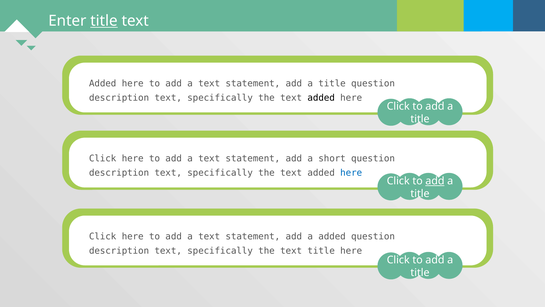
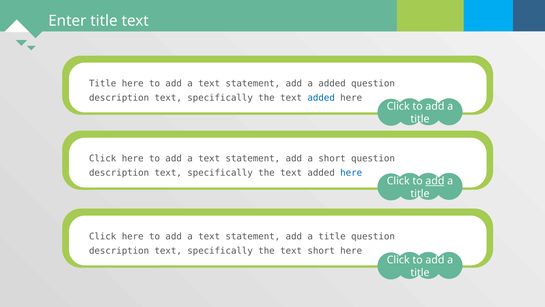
title at (104, 21) underline: present -> none
Added at (103, 83): Added -> Title
statement add a title: title -> added
added at (321, 98) colour: black -> blue
statement add a added: added -> title
text title: title -> short
